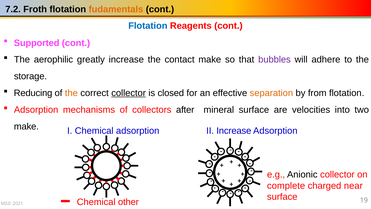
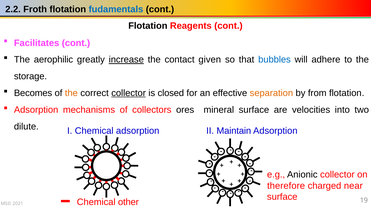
7.2: 7.2 -> 2.2
fudamentals colour: orange -> blue
Flotation at (148, 26) colour: blue -> black
Supported: Supported -> Facilitates
increase at (126, 60) underline: none -> present
contact make: make -> given
bubbles colour: purple -> blue
Reducing: Reducing -> Becomes
after: after -> ores
make at (26, 126): make -> dilute
II Increase: Increase -> Maintain
complete: complete -> therefore
